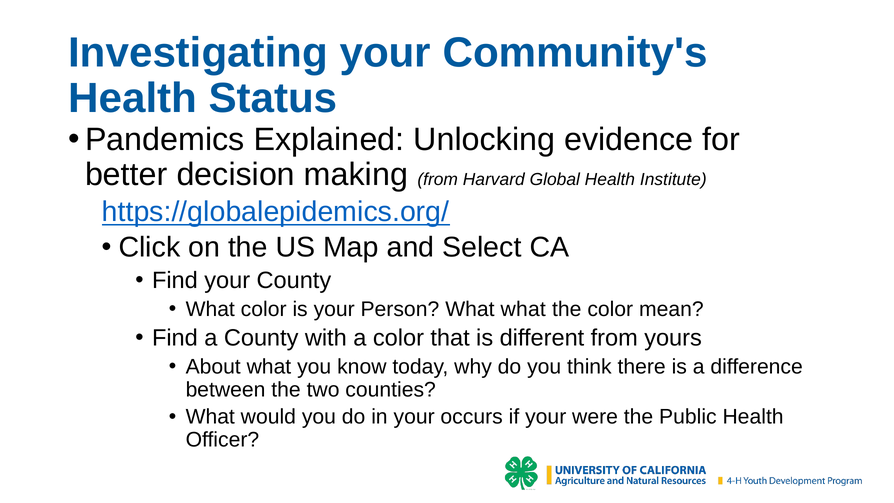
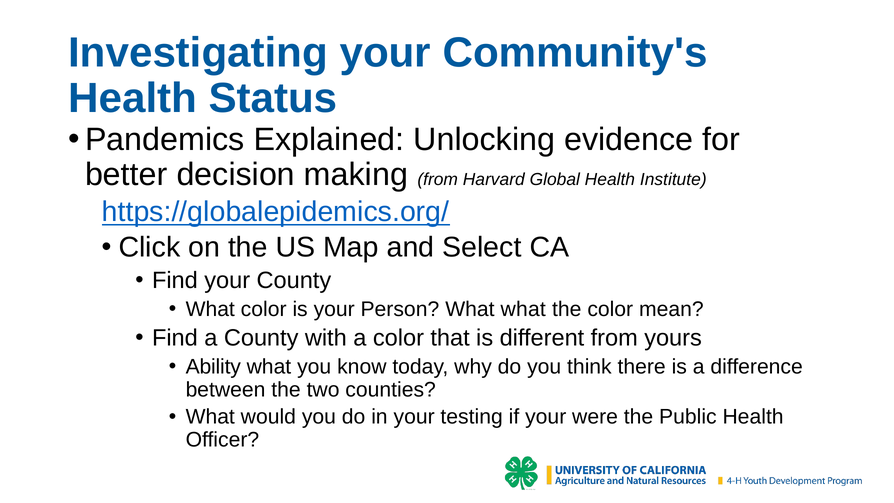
About: About -> Ability
occurs: occurs -> testing
